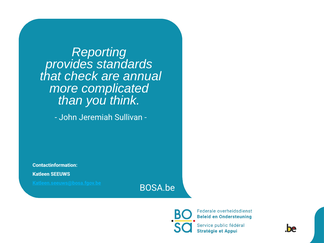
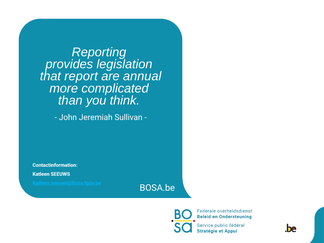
standards: standards -> legislation
check: check -> report
